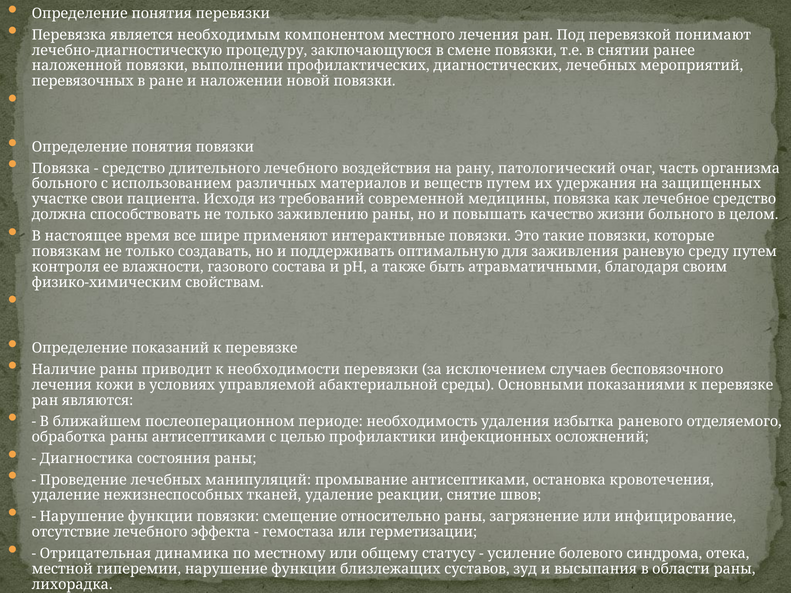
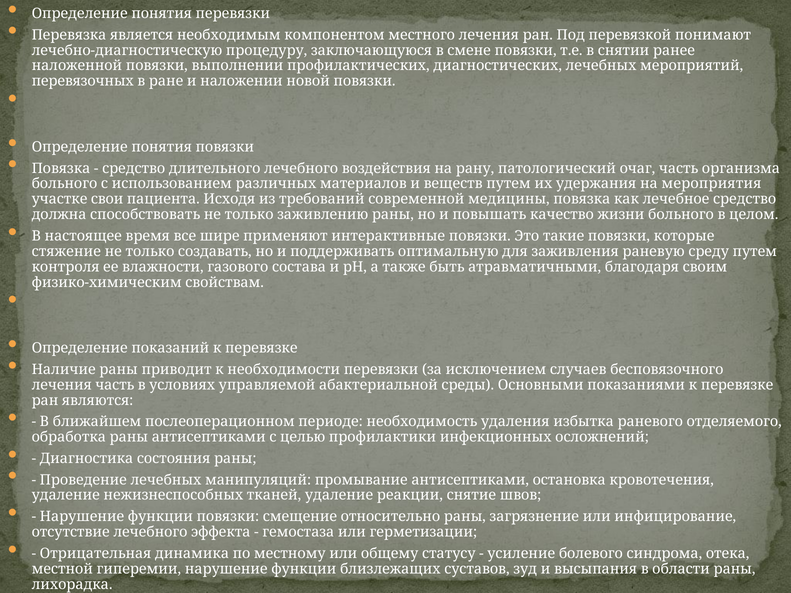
защищенных: защищенных -> мероприятия
повязкам: повязкам -> стяжение
лечения кожи: кожи -> часть
